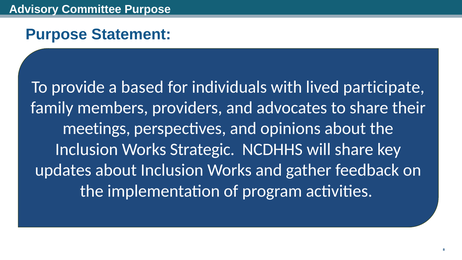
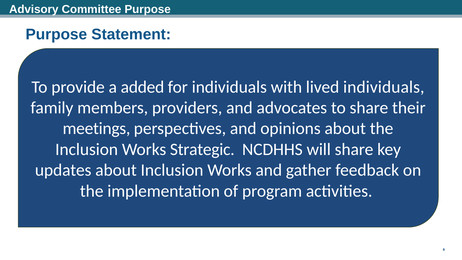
based: based -> added
lived participate: participate -> individuals
